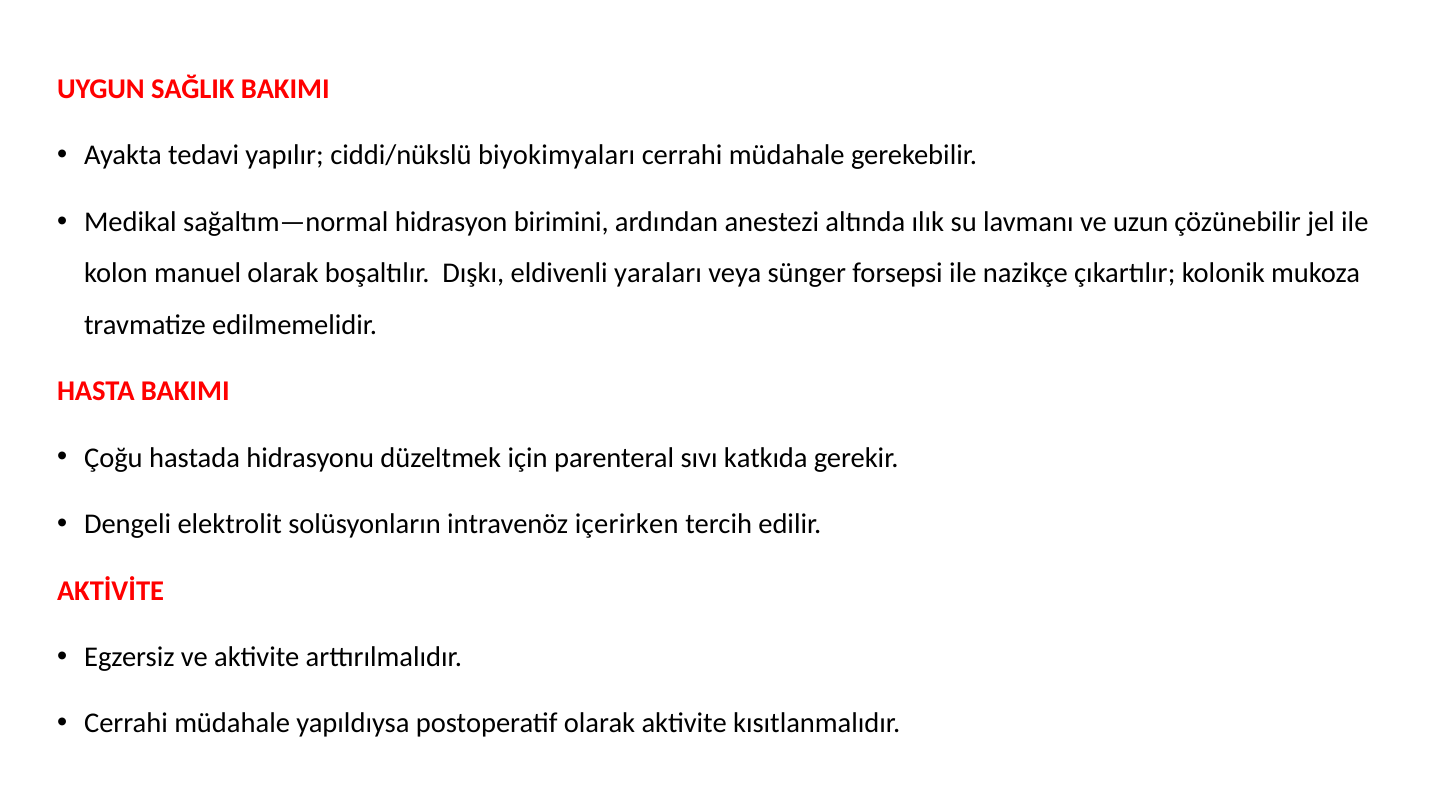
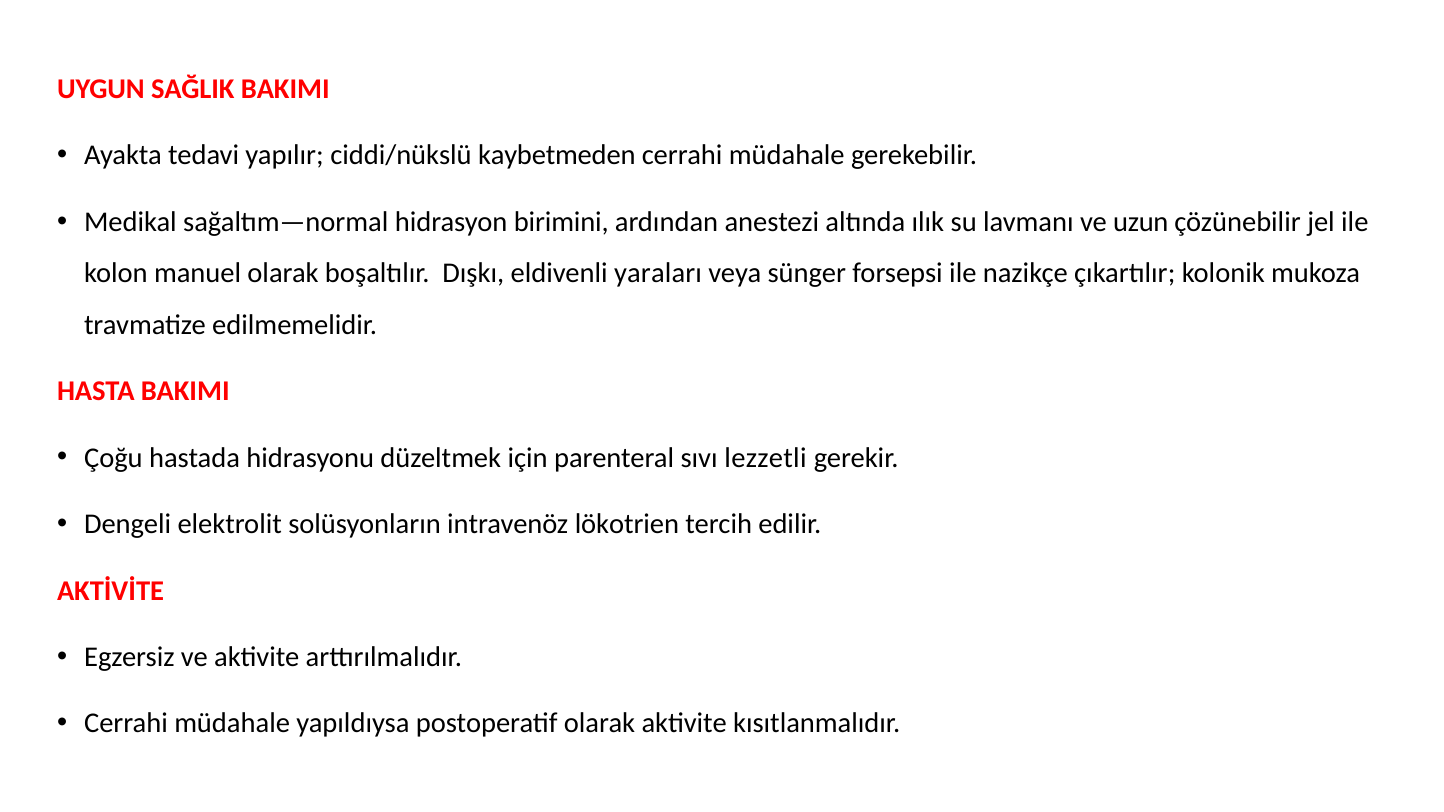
biyokimyaları: biyokimyaları -> kaybetmeden
katkıda: katkıda -> lezzetli
içerirken: içerirken -> lökotrien
